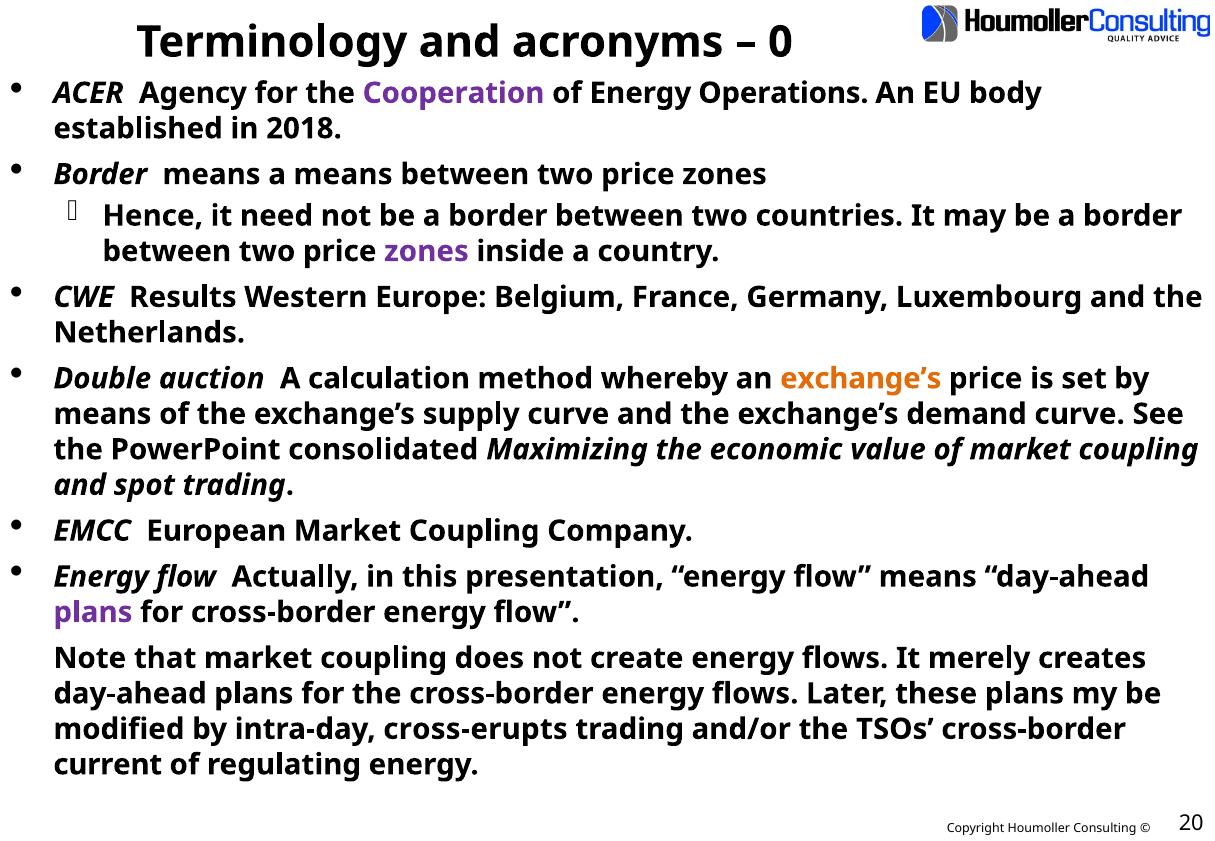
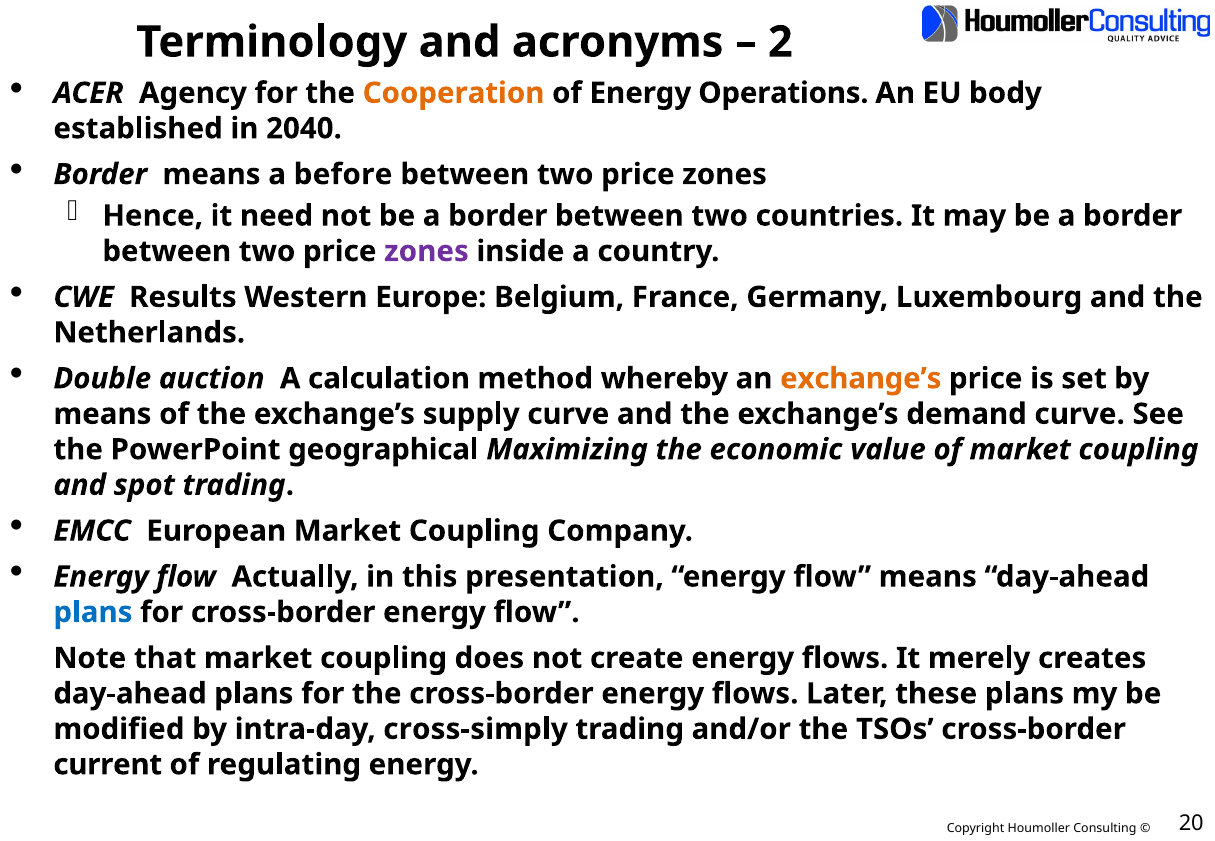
0: 0 -> 2
Cooperation colour: purple -> orange
2018: 2018 -> 2040
a means: means -> before
consolidated: consolidated -> geographical
plans at (93, 612) colour: purple -> blue
cross-erupts: cross-erupts -> cross-simply
